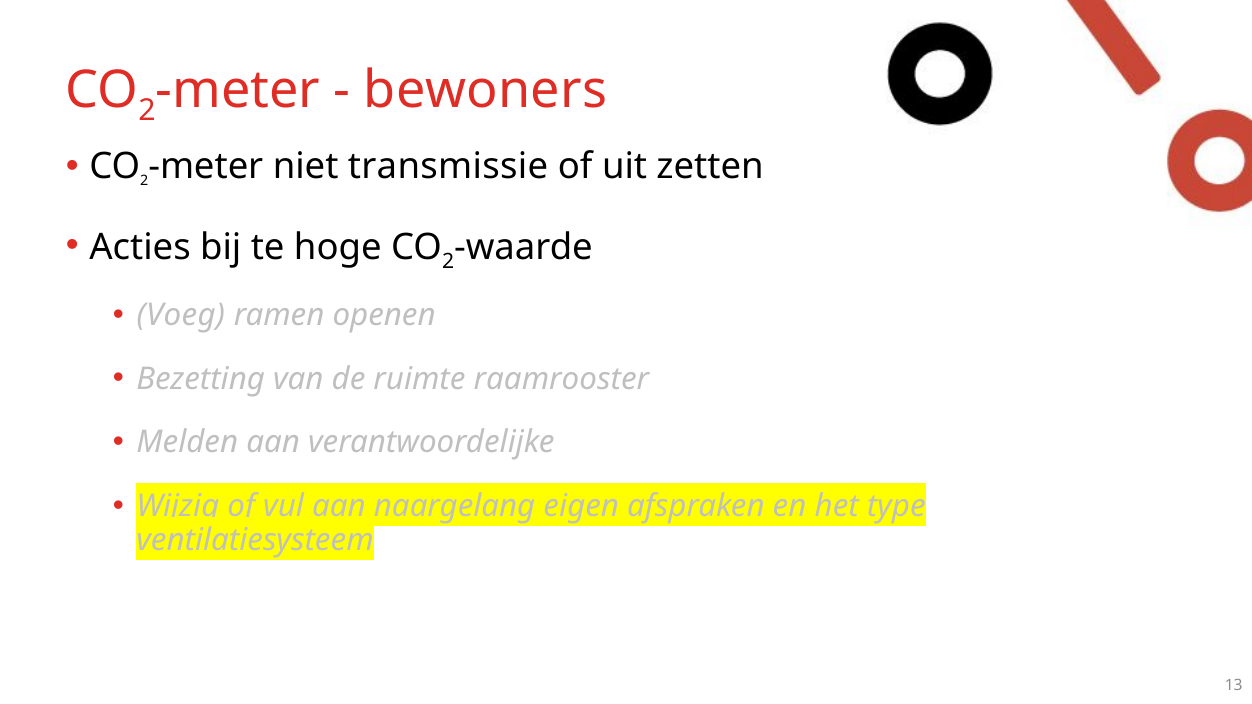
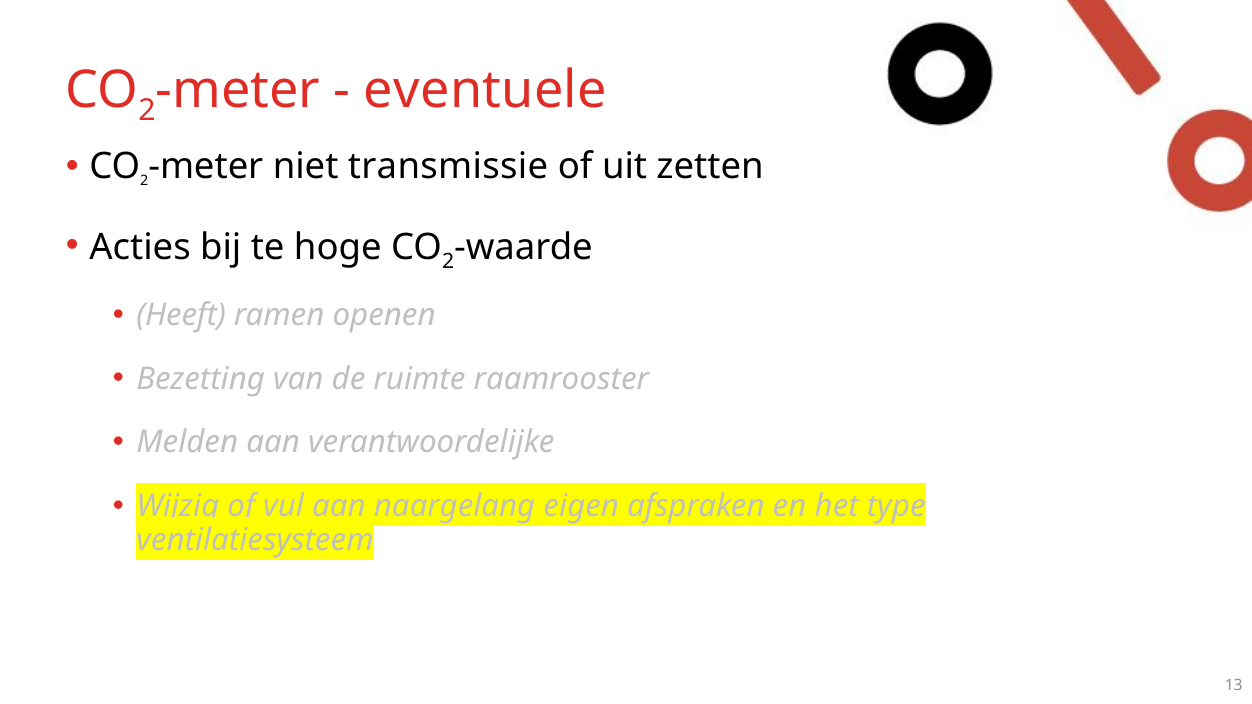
bewoners: bewoners -> eventuele
Voeg: Voeg -> Heeft
